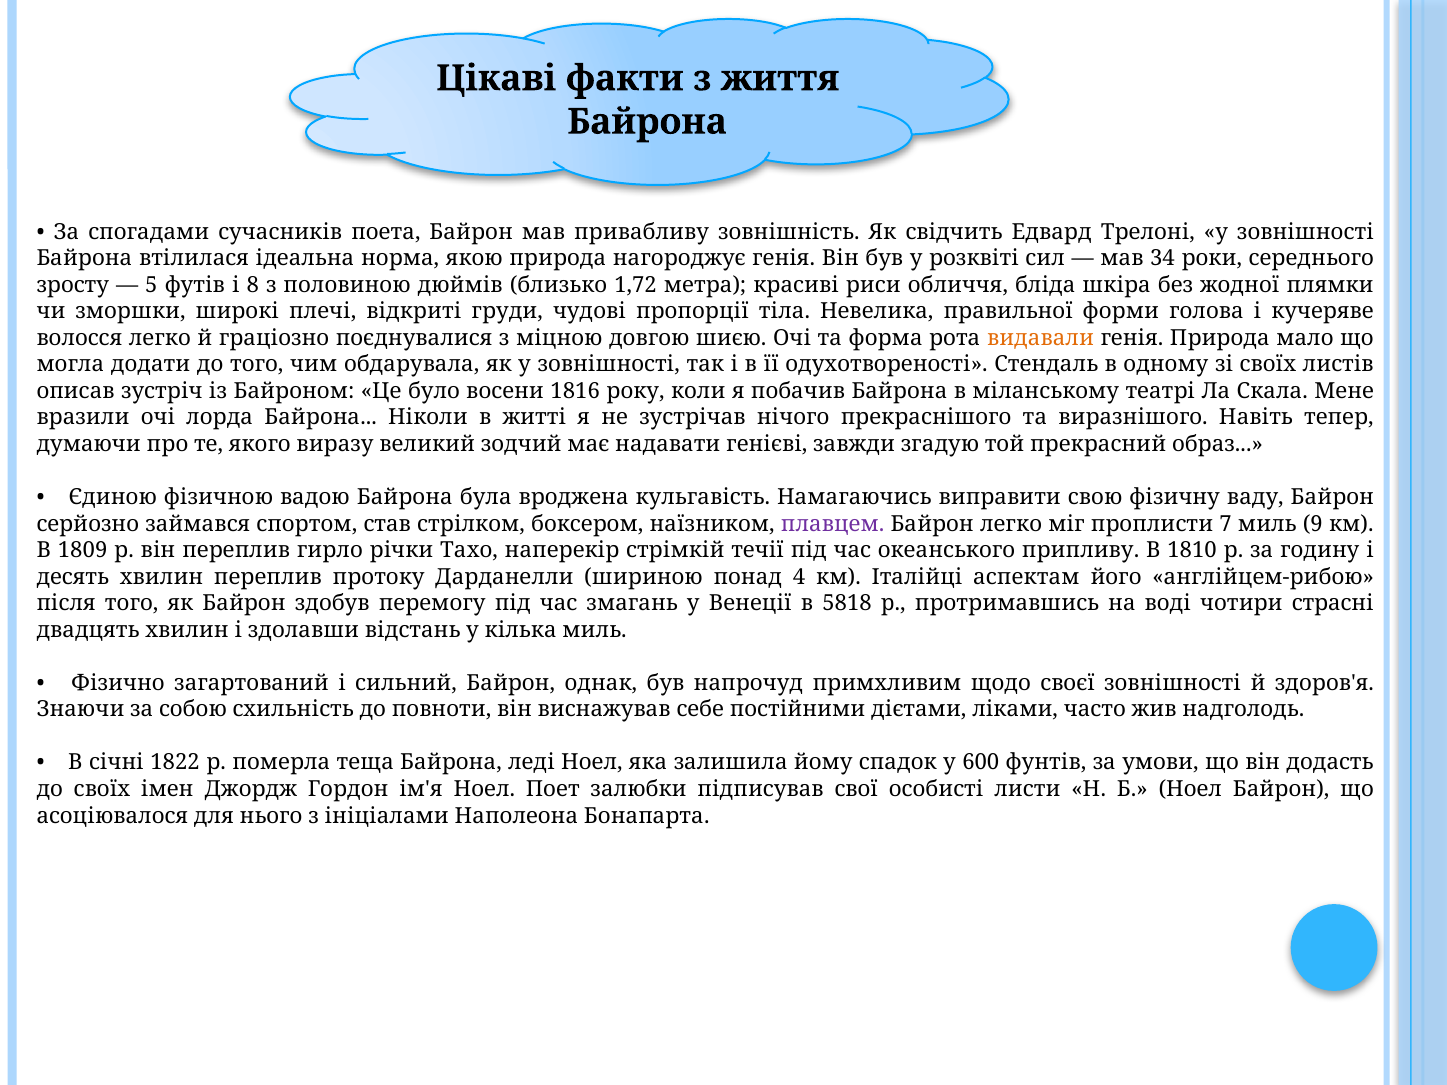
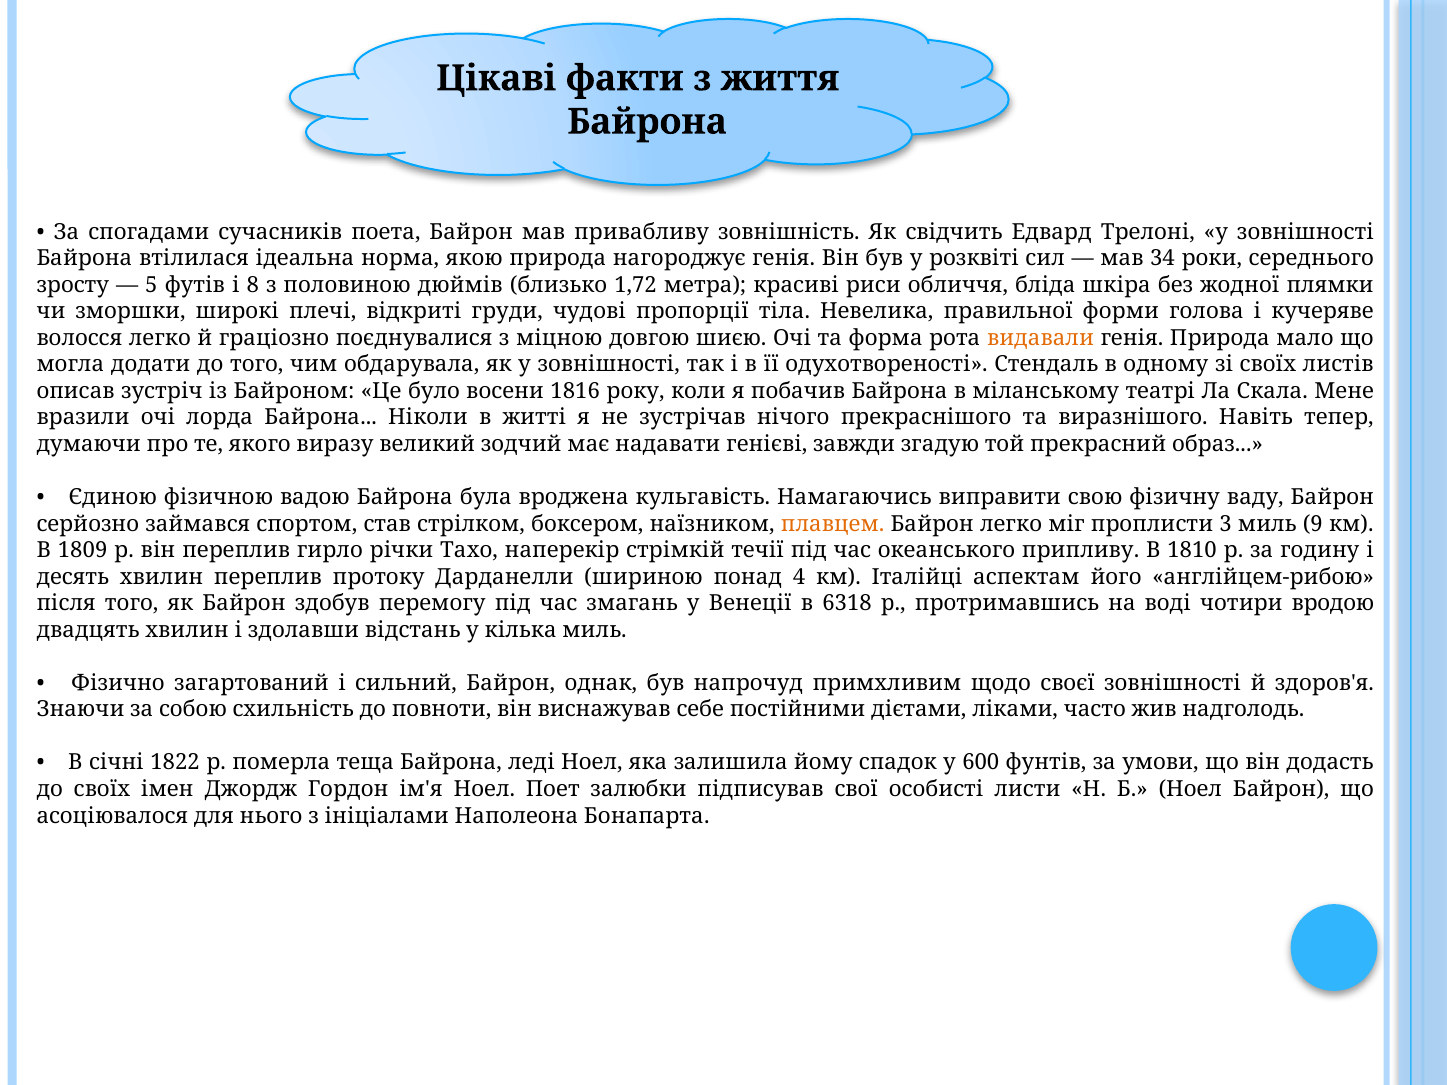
плавцем colour: purple -> orange
7: 7 -> 3
5818: 5818 -> 6318
страсні: страсні -> вродою
